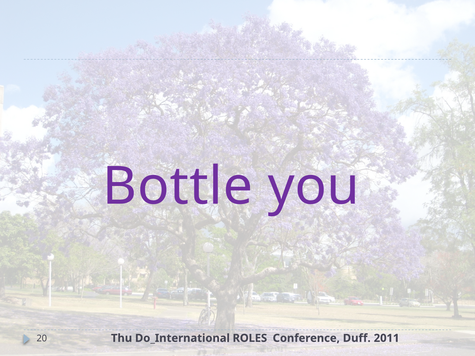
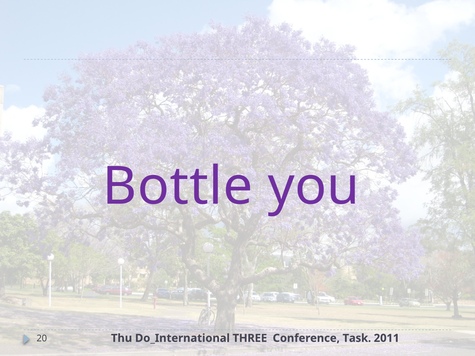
ROLES: ROLES -> THREE
Duff: Duff -> Task
